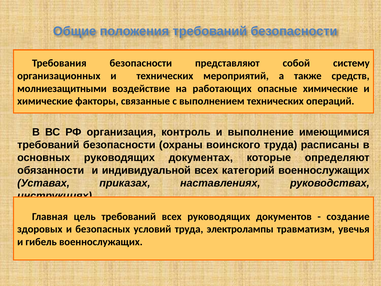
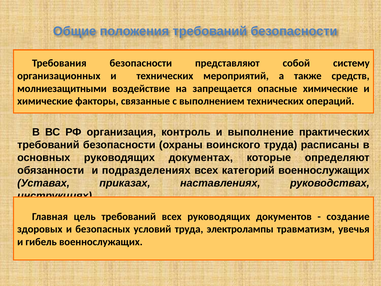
работающих: работающих -> запрещается
имеющимися: имеющимися -> практических
индивидуальной: индивидуальной -> подразделениях
